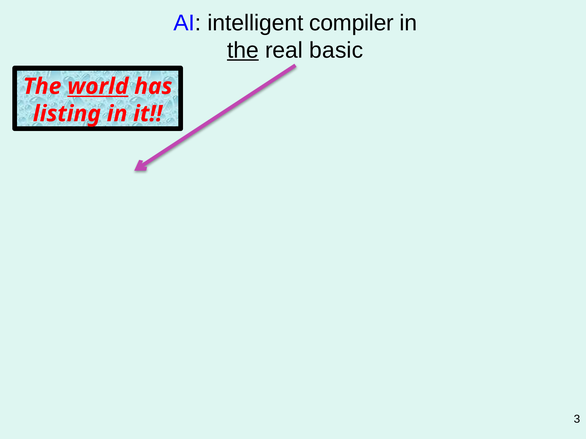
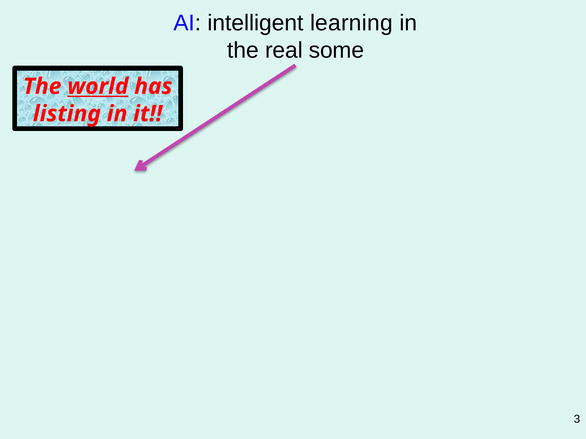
compiler: compiler -> learning
the at (243, 50) underline: present -> none
basic: basic -> some
